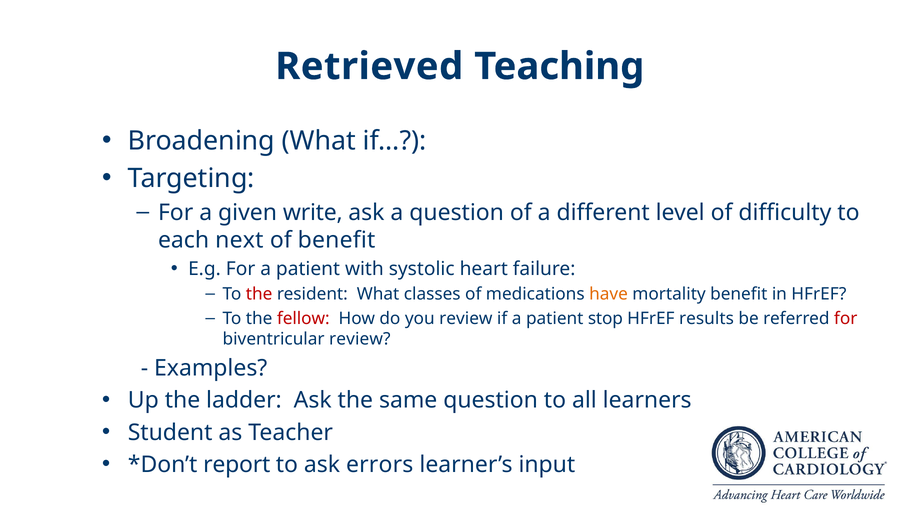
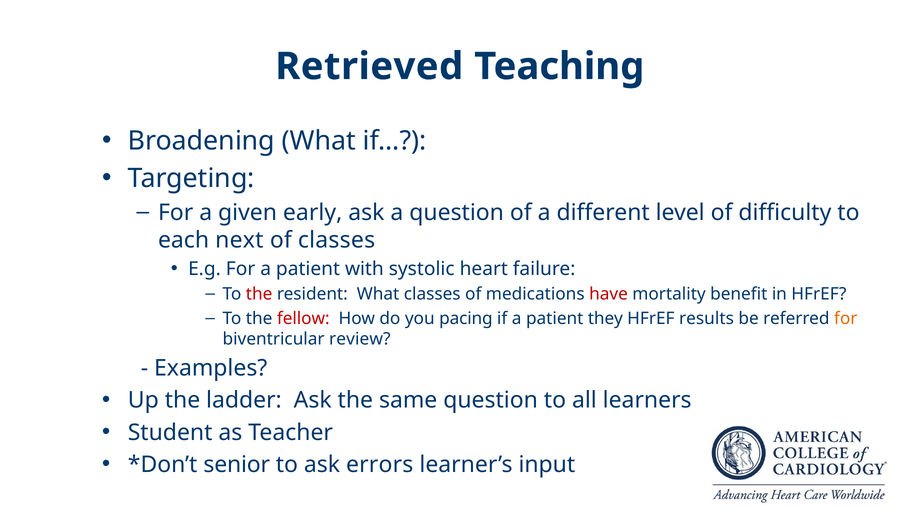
write: write -> early
of benefit: benefit -> classes
have colour: orange -> red
you review: review -> pacing
stop: stop -> they
for at (846, 318) colour: red -> orange
report: report -> senior
